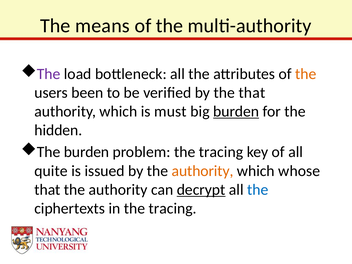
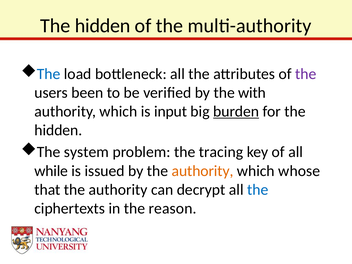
means at (102, 26): means -> hidden
The at (49, 74) colour: purple -> blue
the at (306, 74) colour: orange -> purple
the that: that -> with
must: must -> input
The burden: burden -> system
quite: quite -> while
decrypt underline: present -> none
in the tracing: tracing -> reason
